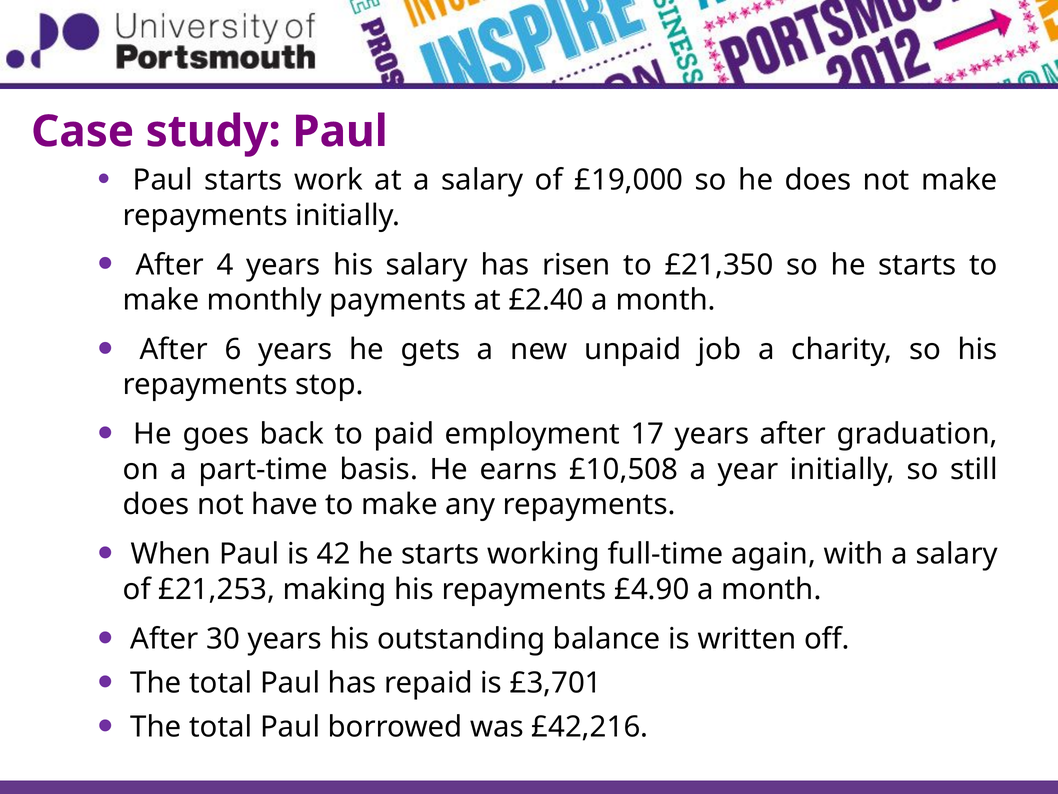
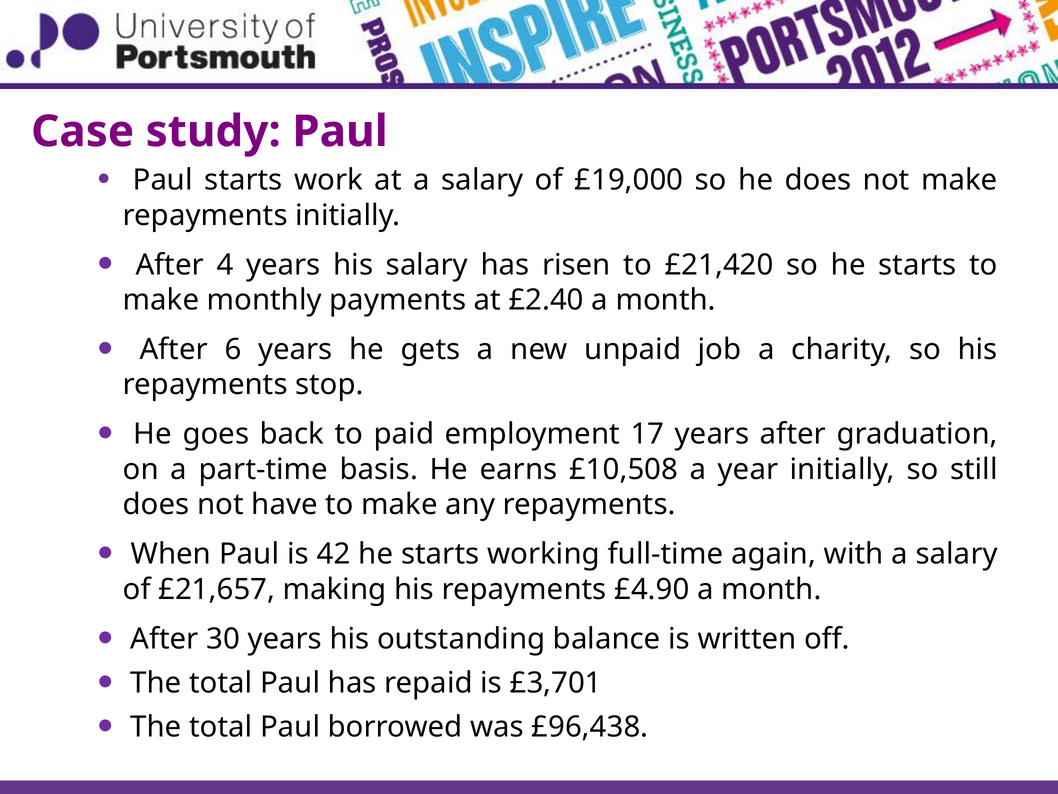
£21,350: £21,350 -> £21,420
£21,253: £21,253 -> £21,657
£42,216: £42,216 -> £96,438
